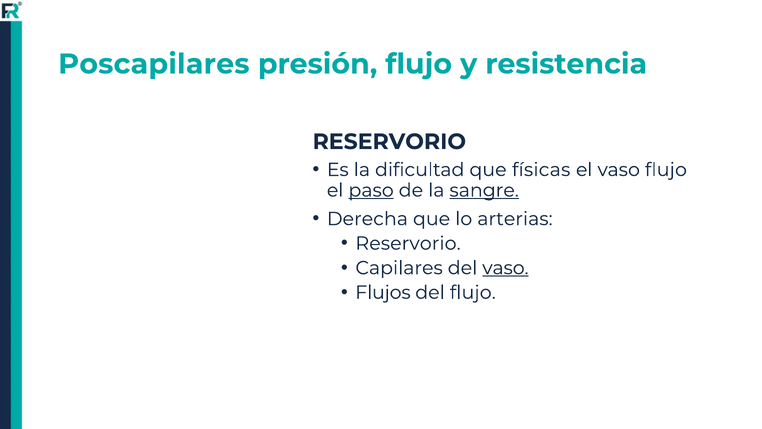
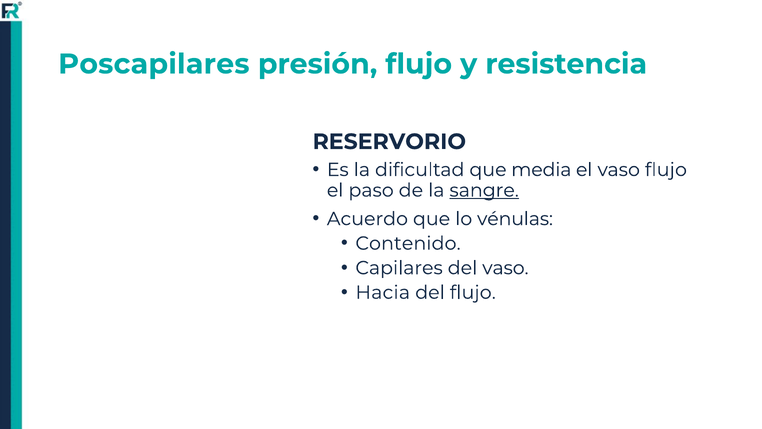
físicas: físicas -> media
paso underline: present -> none
Derecha: Derecha -> Acuerdo
arterias: arterias -> vénulas
Reservorio at (408, 243): Reservorio -> Contenido
vaso at (505, 268) underline: present -> none
Flujos: Flujos -> Hacia
